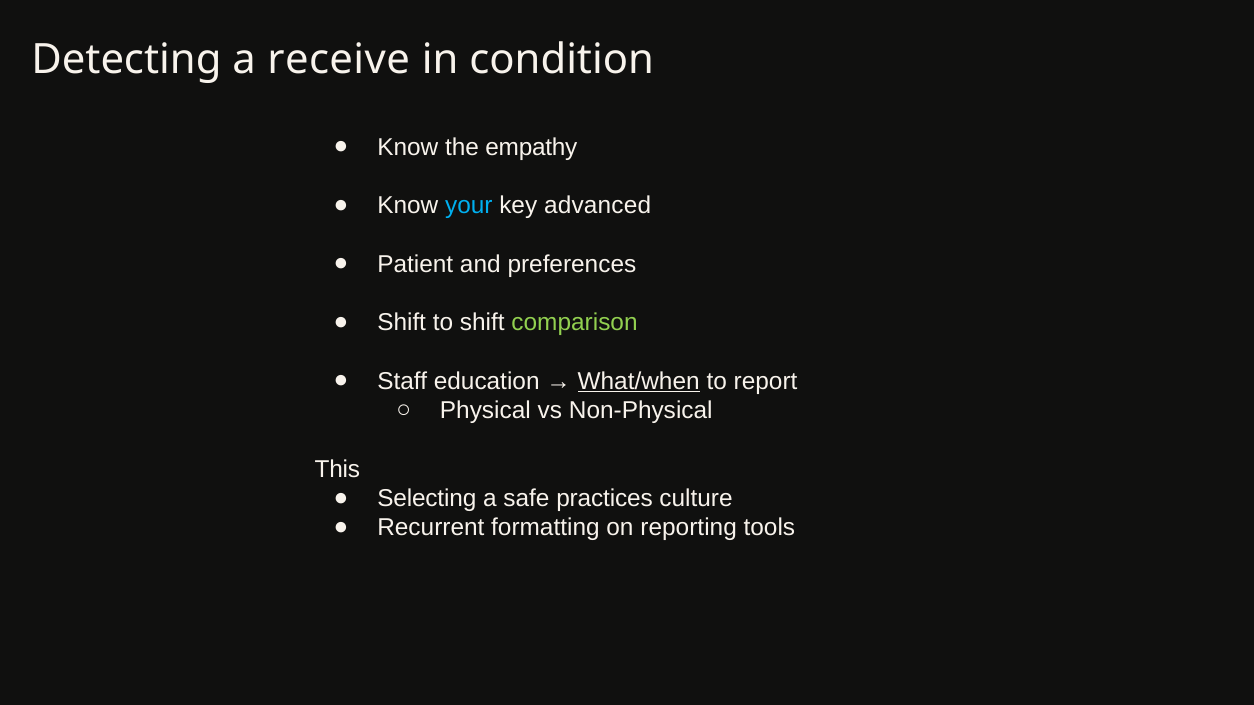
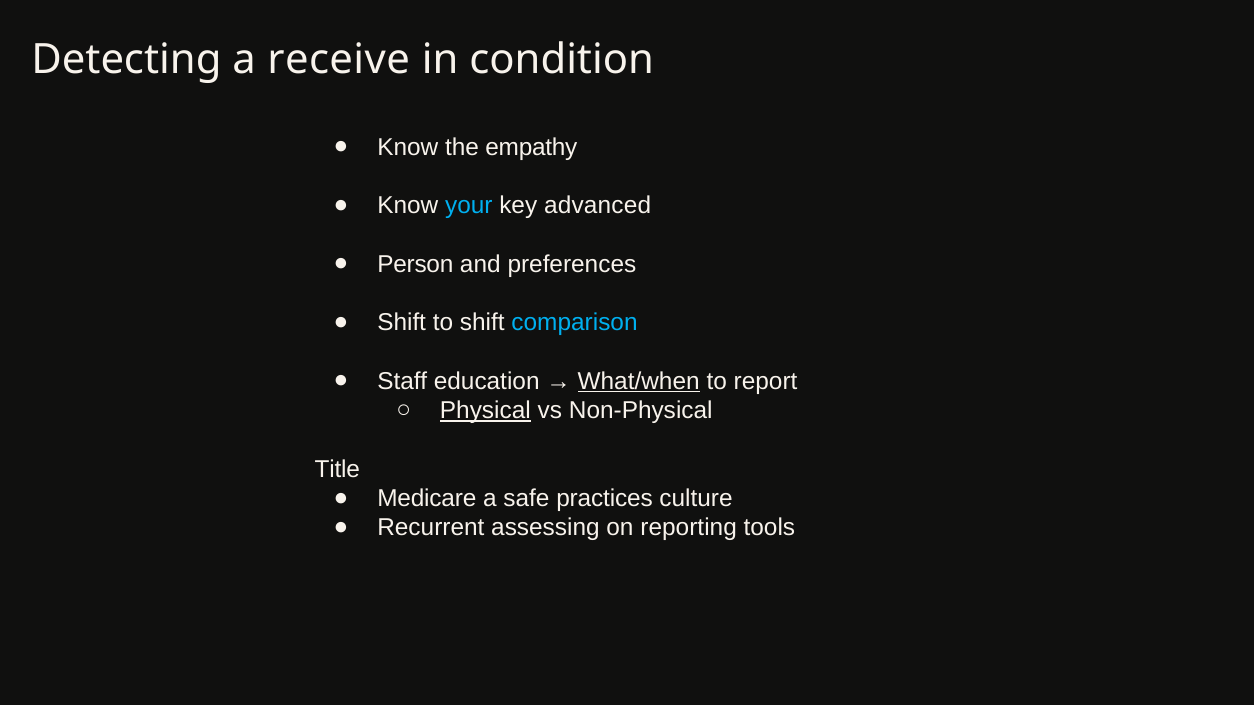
Patient: Patient -> Person
comparison colour: light green -> light blue
Physical underline: none -> present
This: This -> Title
Selecting: Selecting -> Medicare
formatting: formatting -> assessing
